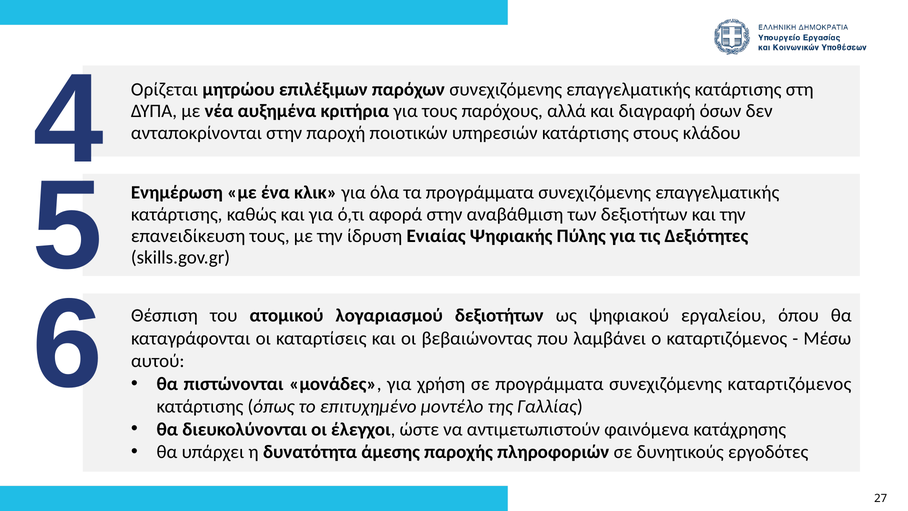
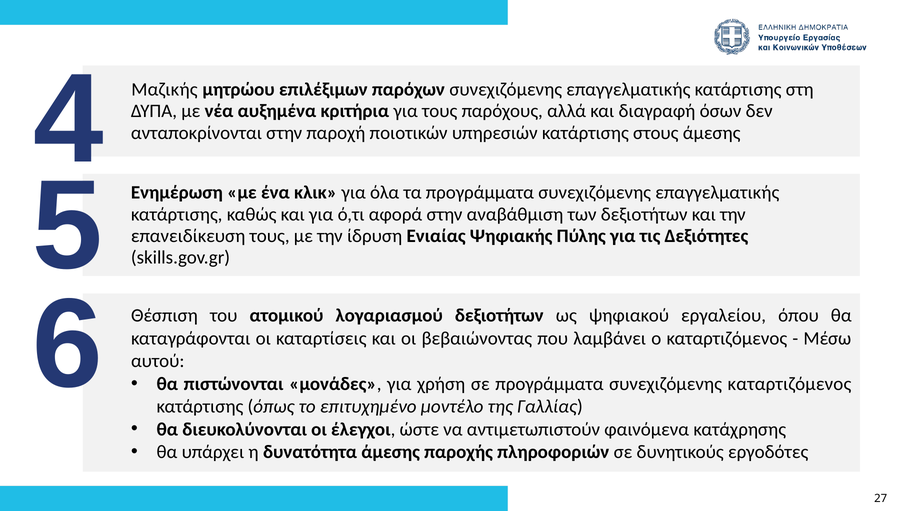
Ορίζεται: Ορίζεται -> Μαζικής
στους κλάδου: κλάδου -> άμεσης
